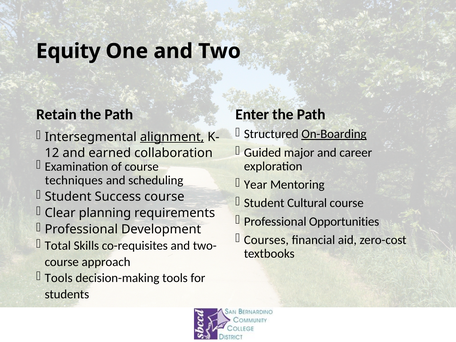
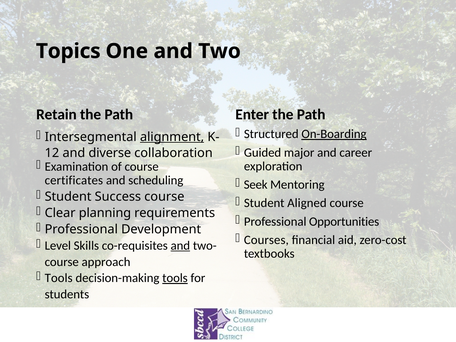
Equity: Equity -> Topics
earned: earned -> diverse
techniques: techniques -> certificates
Year: Year -> Seek
Cultural: Cultural -> Aligned
Total: Total -> Level
and at (180, 246) underline: none -> present
tools at (175, 278) underline: none -> present
